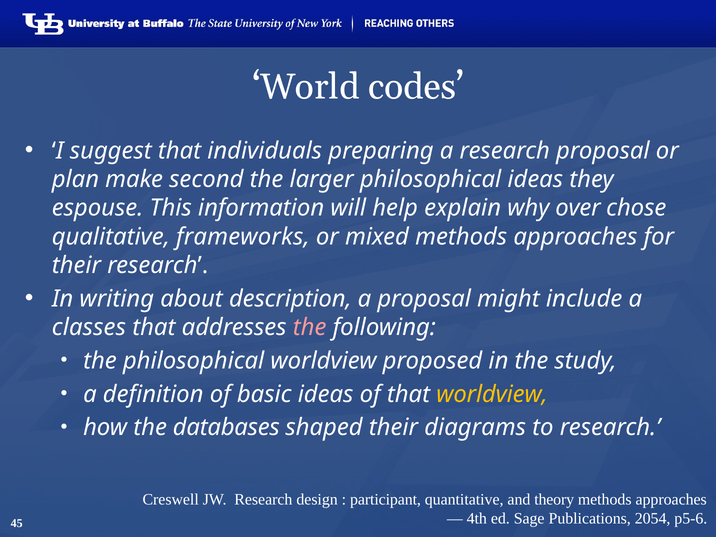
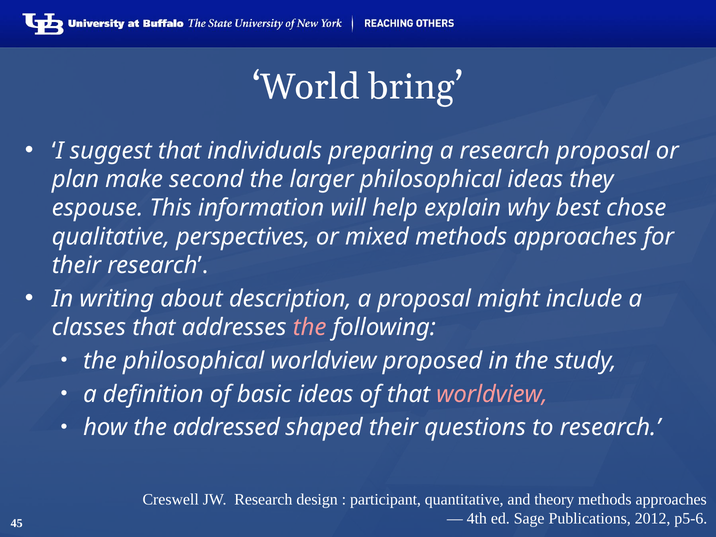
codes: codes -> bring
over: over -> best
frameworks: frameworks -> perspectives
worldview at (492, 394) colour: yellow -> pink
databases: databases -> addressed
diagrams: diagrams -> questions
2054: 2054 -> 2012
